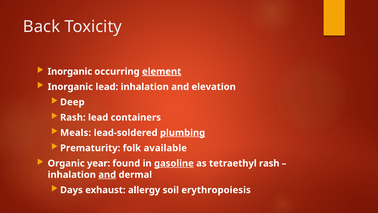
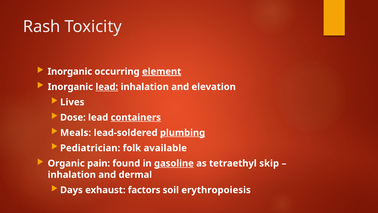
Back: Back -> Rash
lead at (107, 87) underline: none -> present
Deep: Deep -> Lives
Rash at (73, 117): Rash -> Dose
containers underline: none -> present
Prematurity: Prematurity -> Pediatrician
year: year -> pain
tetraethyl rash: rash -> skip
and at (107, 174) underline: present -> none
allergy: allergy -> factors
